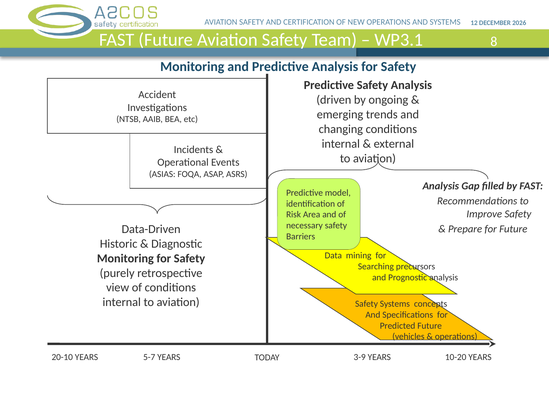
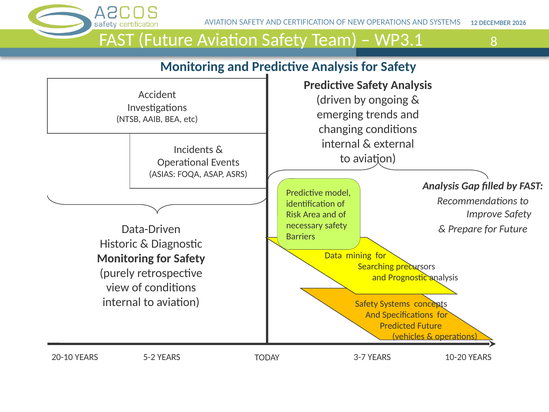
5-7: 5-7 -> 5-2
3-9: 3-9 -> 3-7
